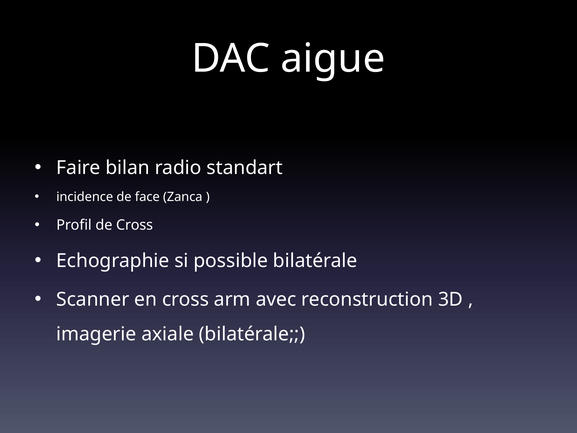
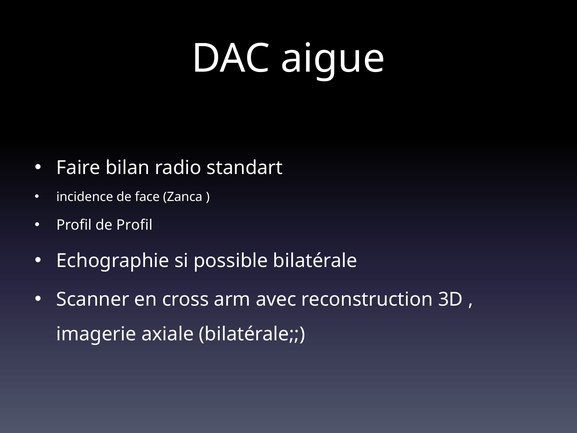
de Cross: Cross -> Profil
